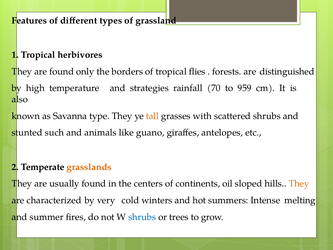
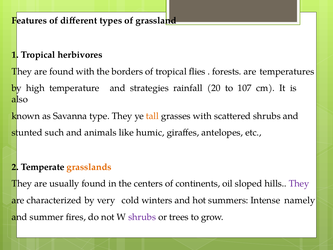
found only: only -> with
distinguished: distinguished -> temperatures
70: 70 -> 20
959: 959 -> 107
guano: guano -> humic
They at (299, 183) colour: orange -> purple
melting: melting -> namely
shrubs at (142, 217) colour: blue -> purple
